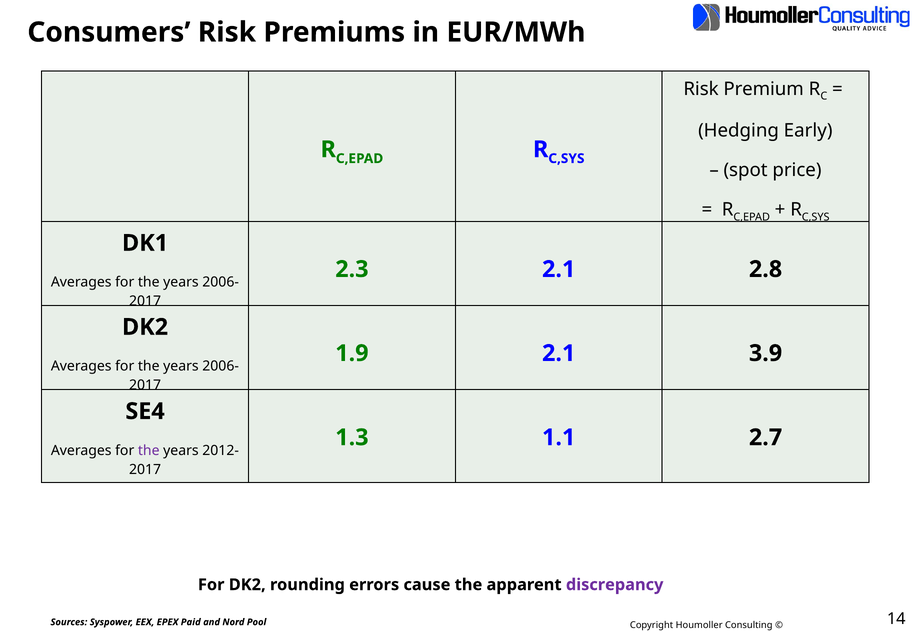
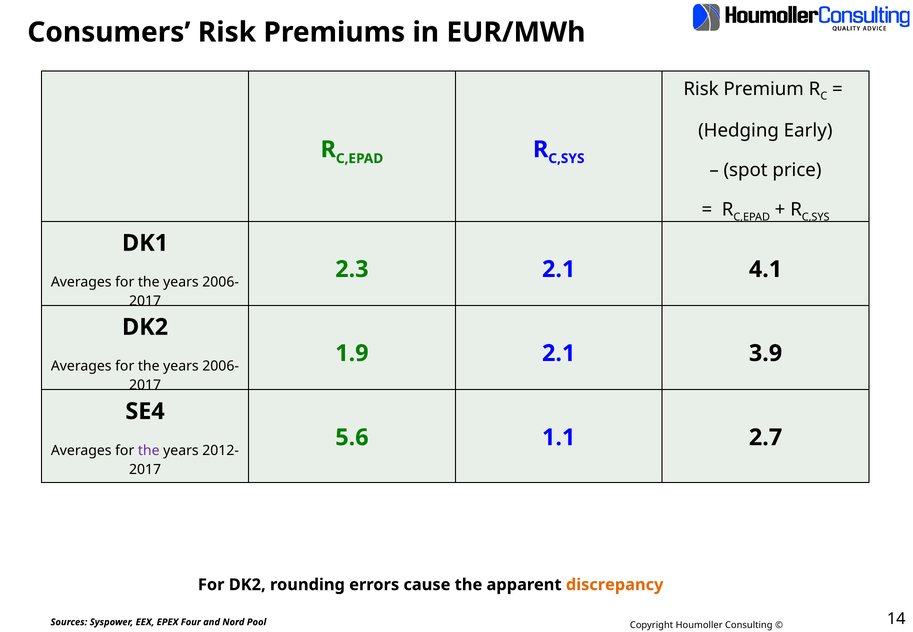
2.8: 2.8 -> 4.1
1.3: 1.3 -> 5.6
discrepancy colour: purple -> orange
Paid: Paid -> Four
